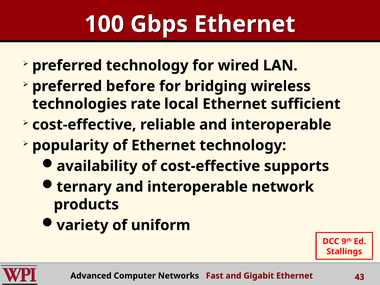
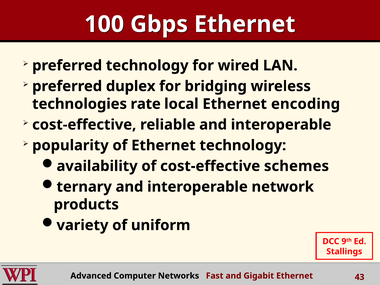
before: before -> duplex
sufficient: sufficient -> encoding
supports: supports -> schemes
